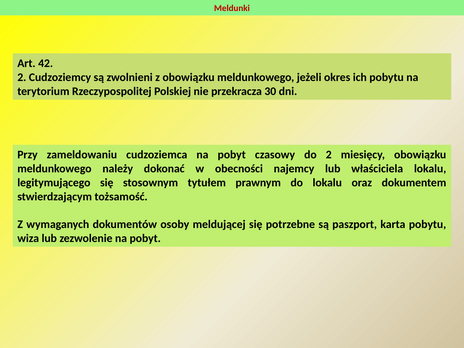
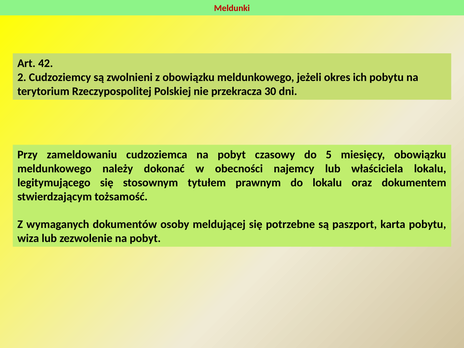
do 2: 2 -> 5
